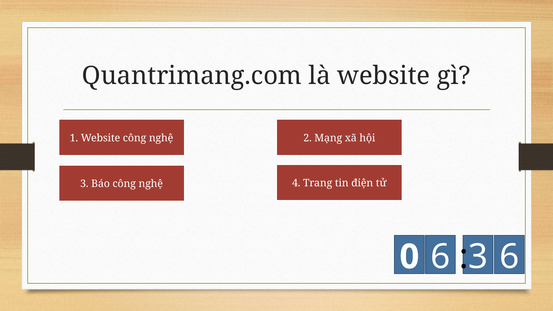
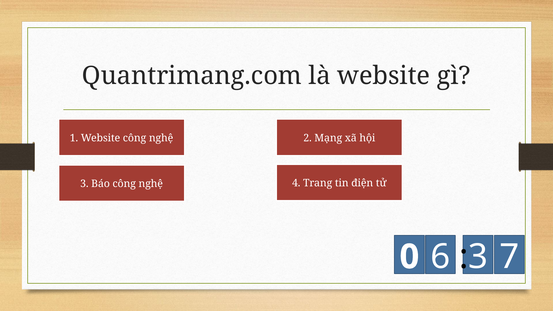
6 6: 6 -> 7
